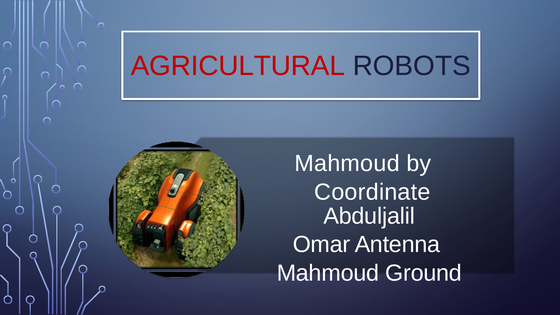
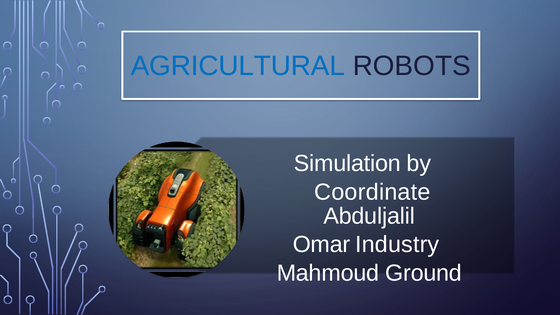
AGRICULTURAL colour: red -> blue
Mahmoud at (347, 164): Mahmoud -> Simulation
Antenna: Antenna -> Industry
